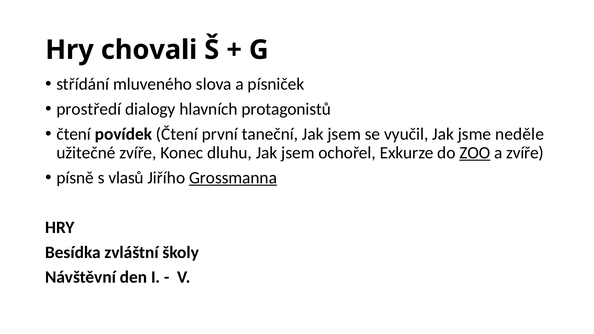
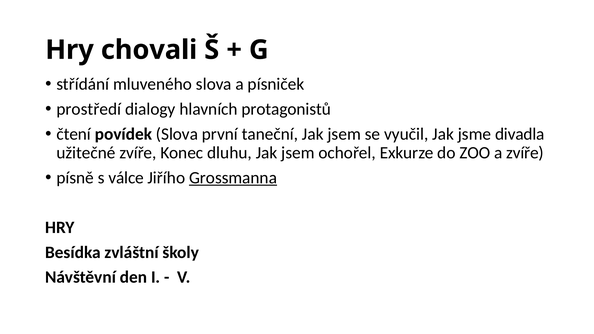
povídek Čtení: Čtení -> Slova
neděle: neděle -> divadla
ZOO underline: present -> none
vlasů: vlasů -> válce
